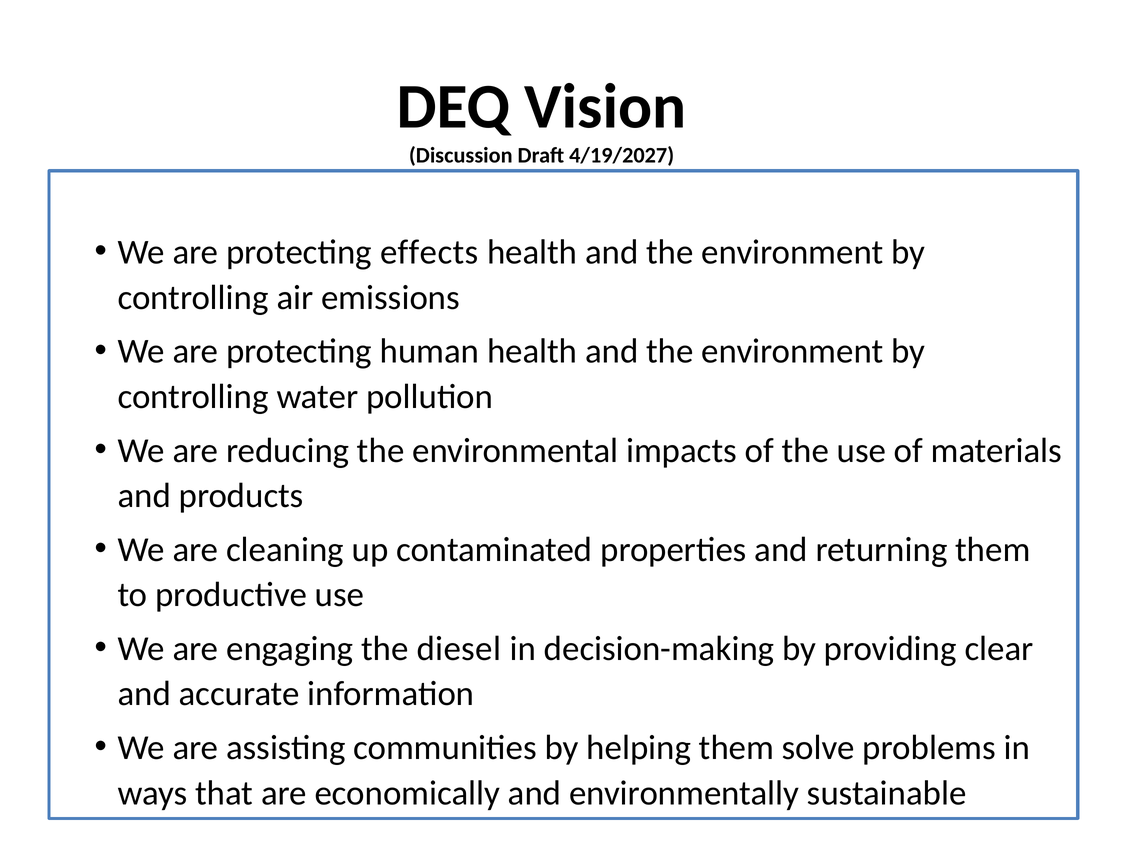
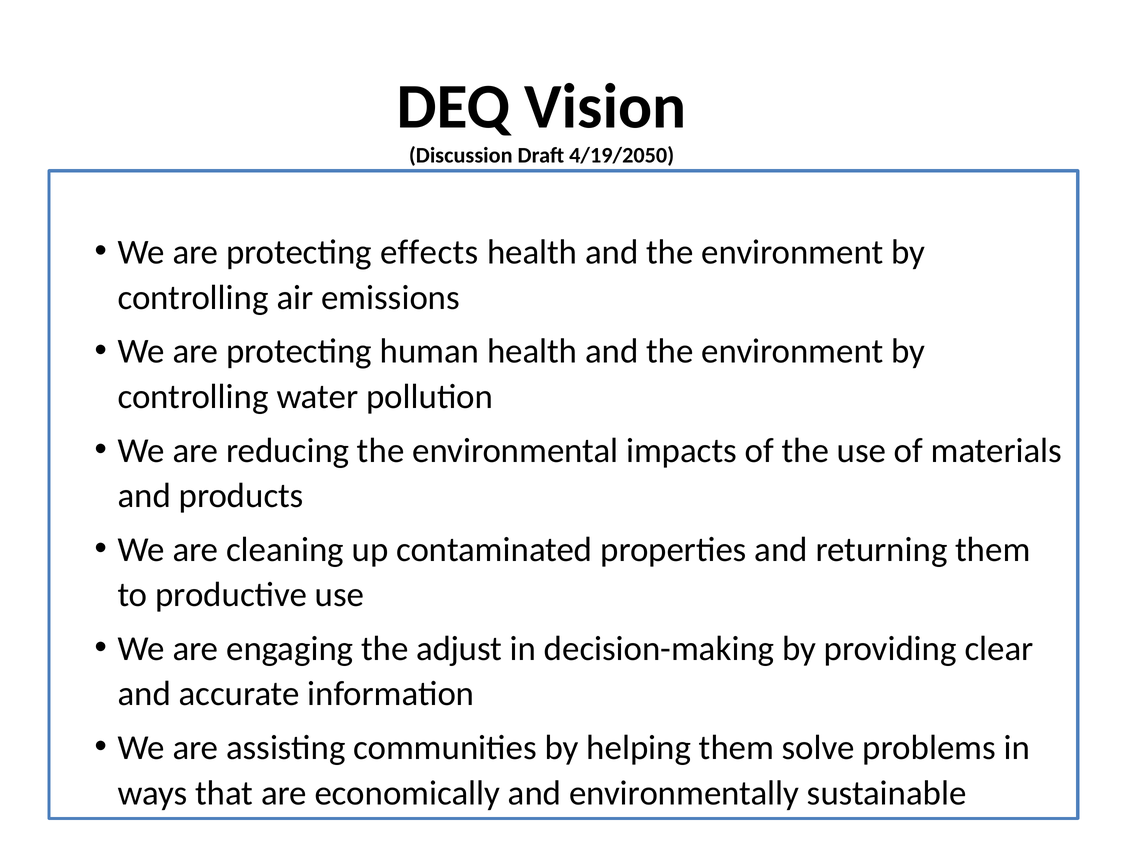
4/19/2027: 4/19/2027 -> 4/19/2050
diesel: diesel -> adjust
